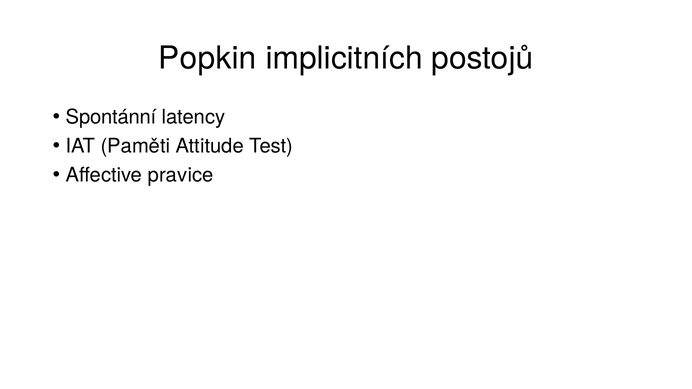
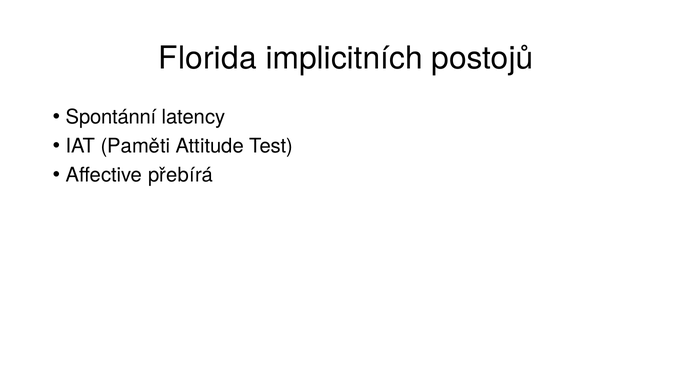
Popkin: Popkin -> Florida
pravice: pravice -> přebírá
